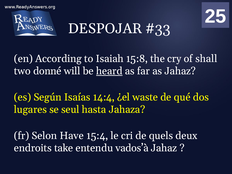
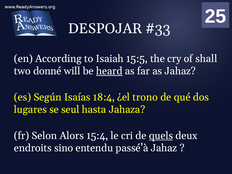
15:8: 15:8 -> 15:5
14:4: 14:4 -> 18:4
waste: waste -> trono
Have: Have -> Alors
quels underline: none -> present
take: take -> sino
vados’à: vados’à -> passé’à
